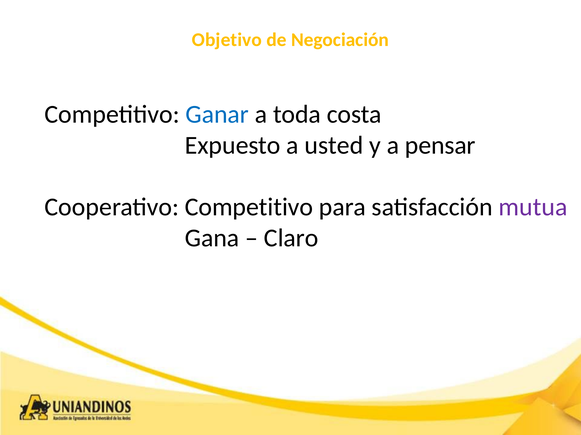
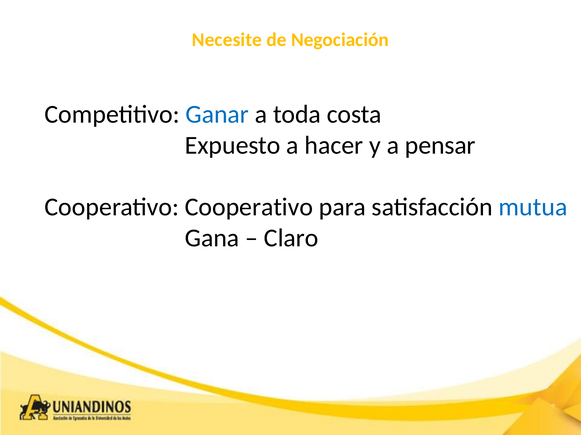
Objetivo: Objetivo -> Necesite
usted: usted -> hacer
Cooperativo Competitivo: Competitivo -> Cooperativo
mutua colour: purple -> blue
